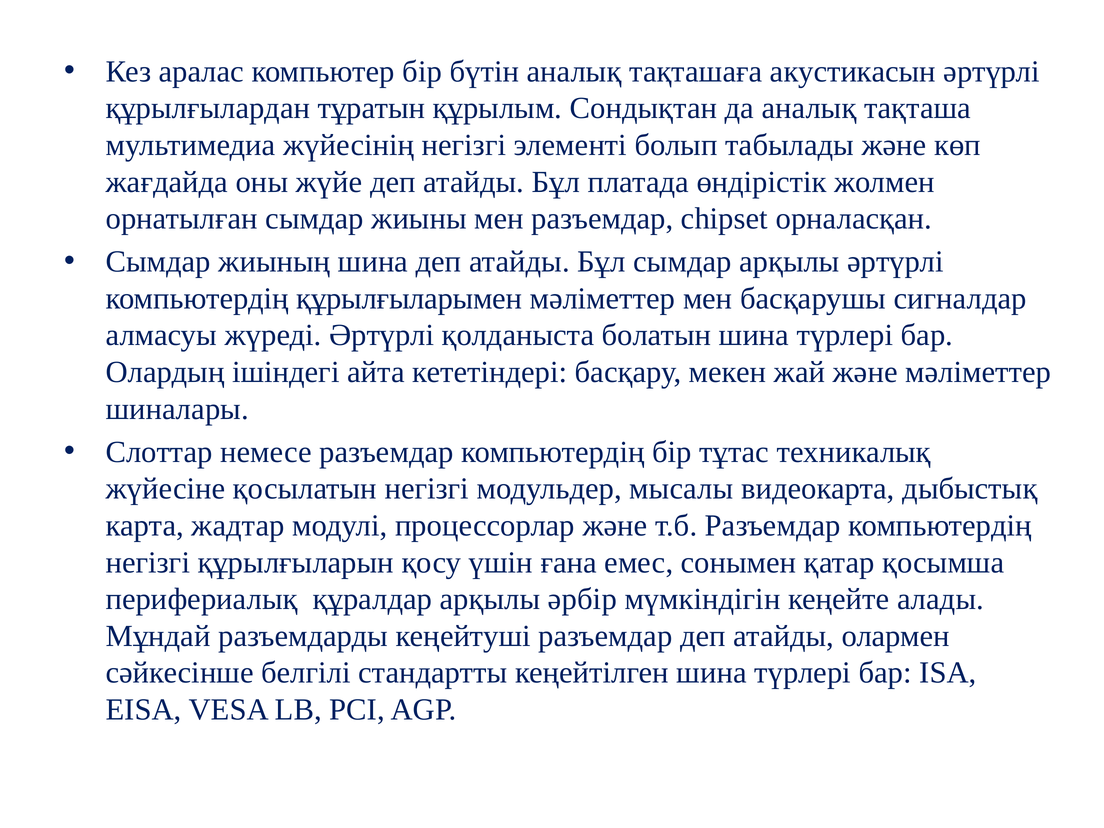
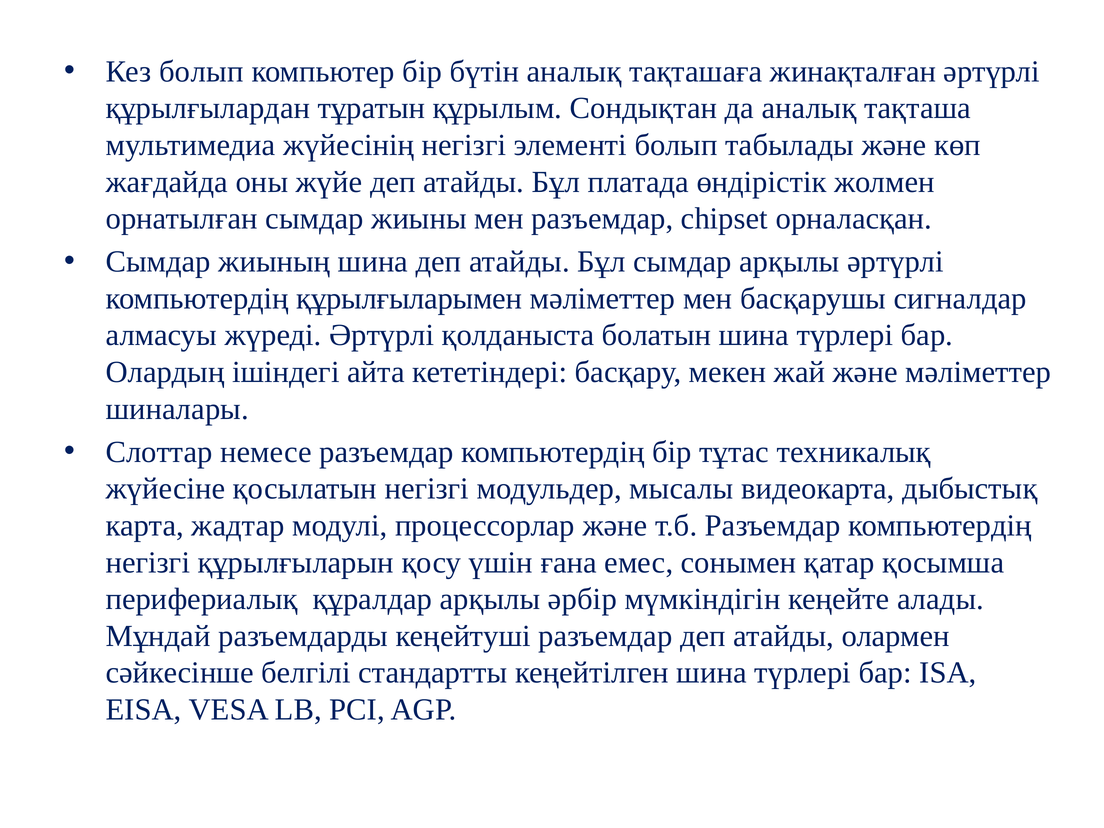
Кез аралас: аралас -> болып
акустикасын: акустикасын -> жинақталған
